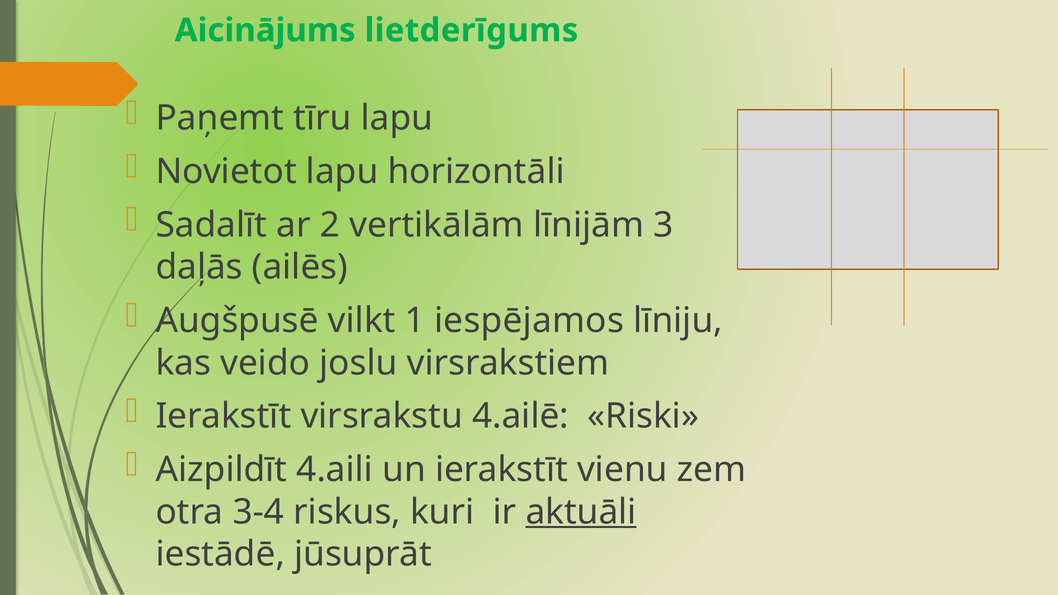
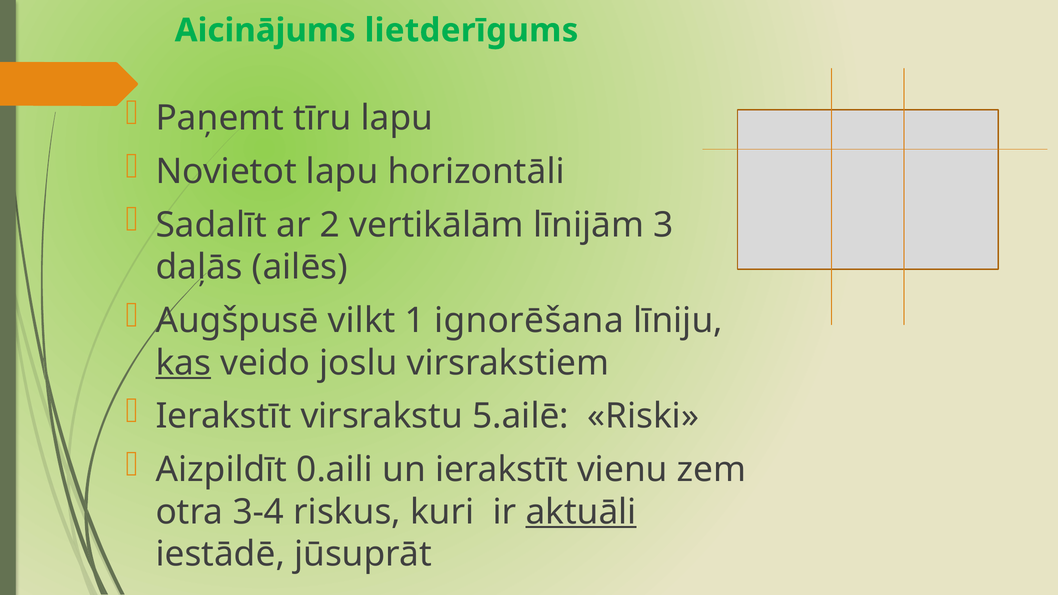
iespējamos: iespējamos -> ignorēšana
kas underline: none -> present
4.ailē: 4.ailē -> 5.ailē
4.aili: 4.aili -> 0.aili
